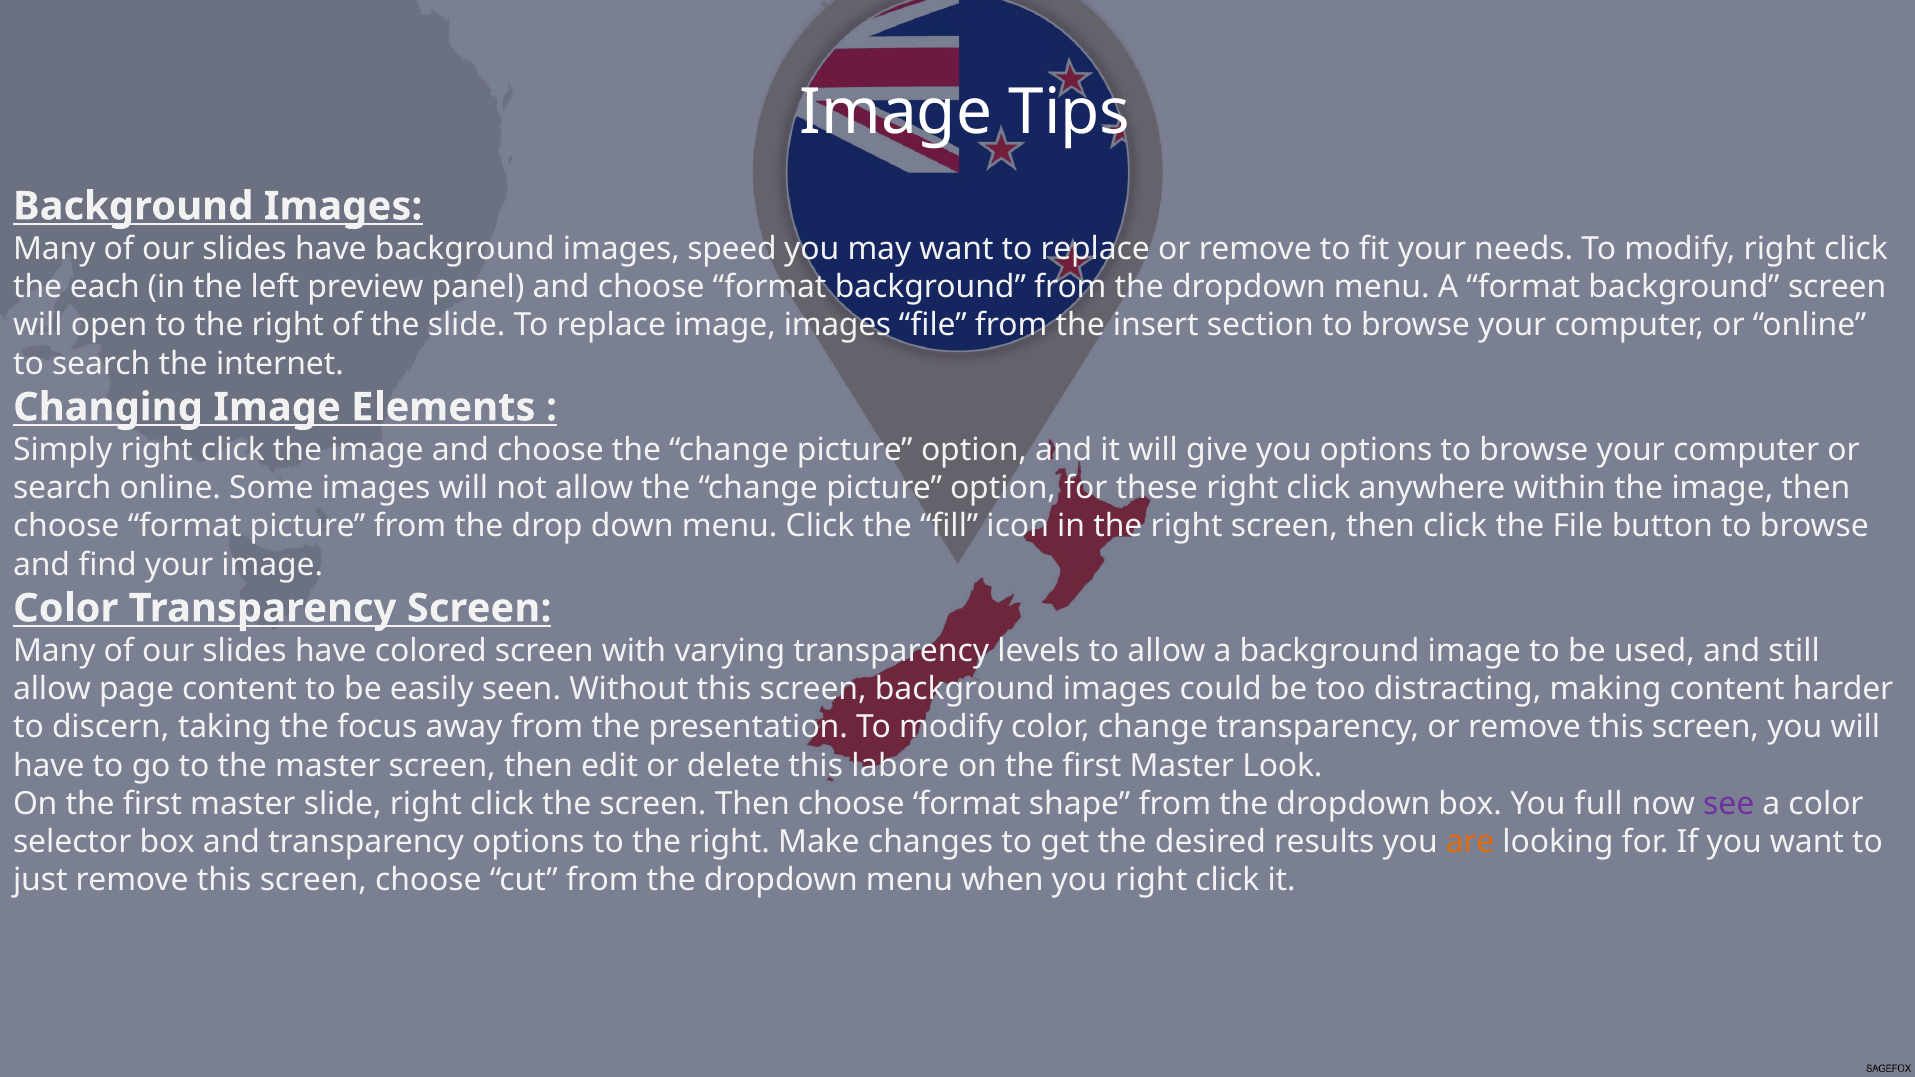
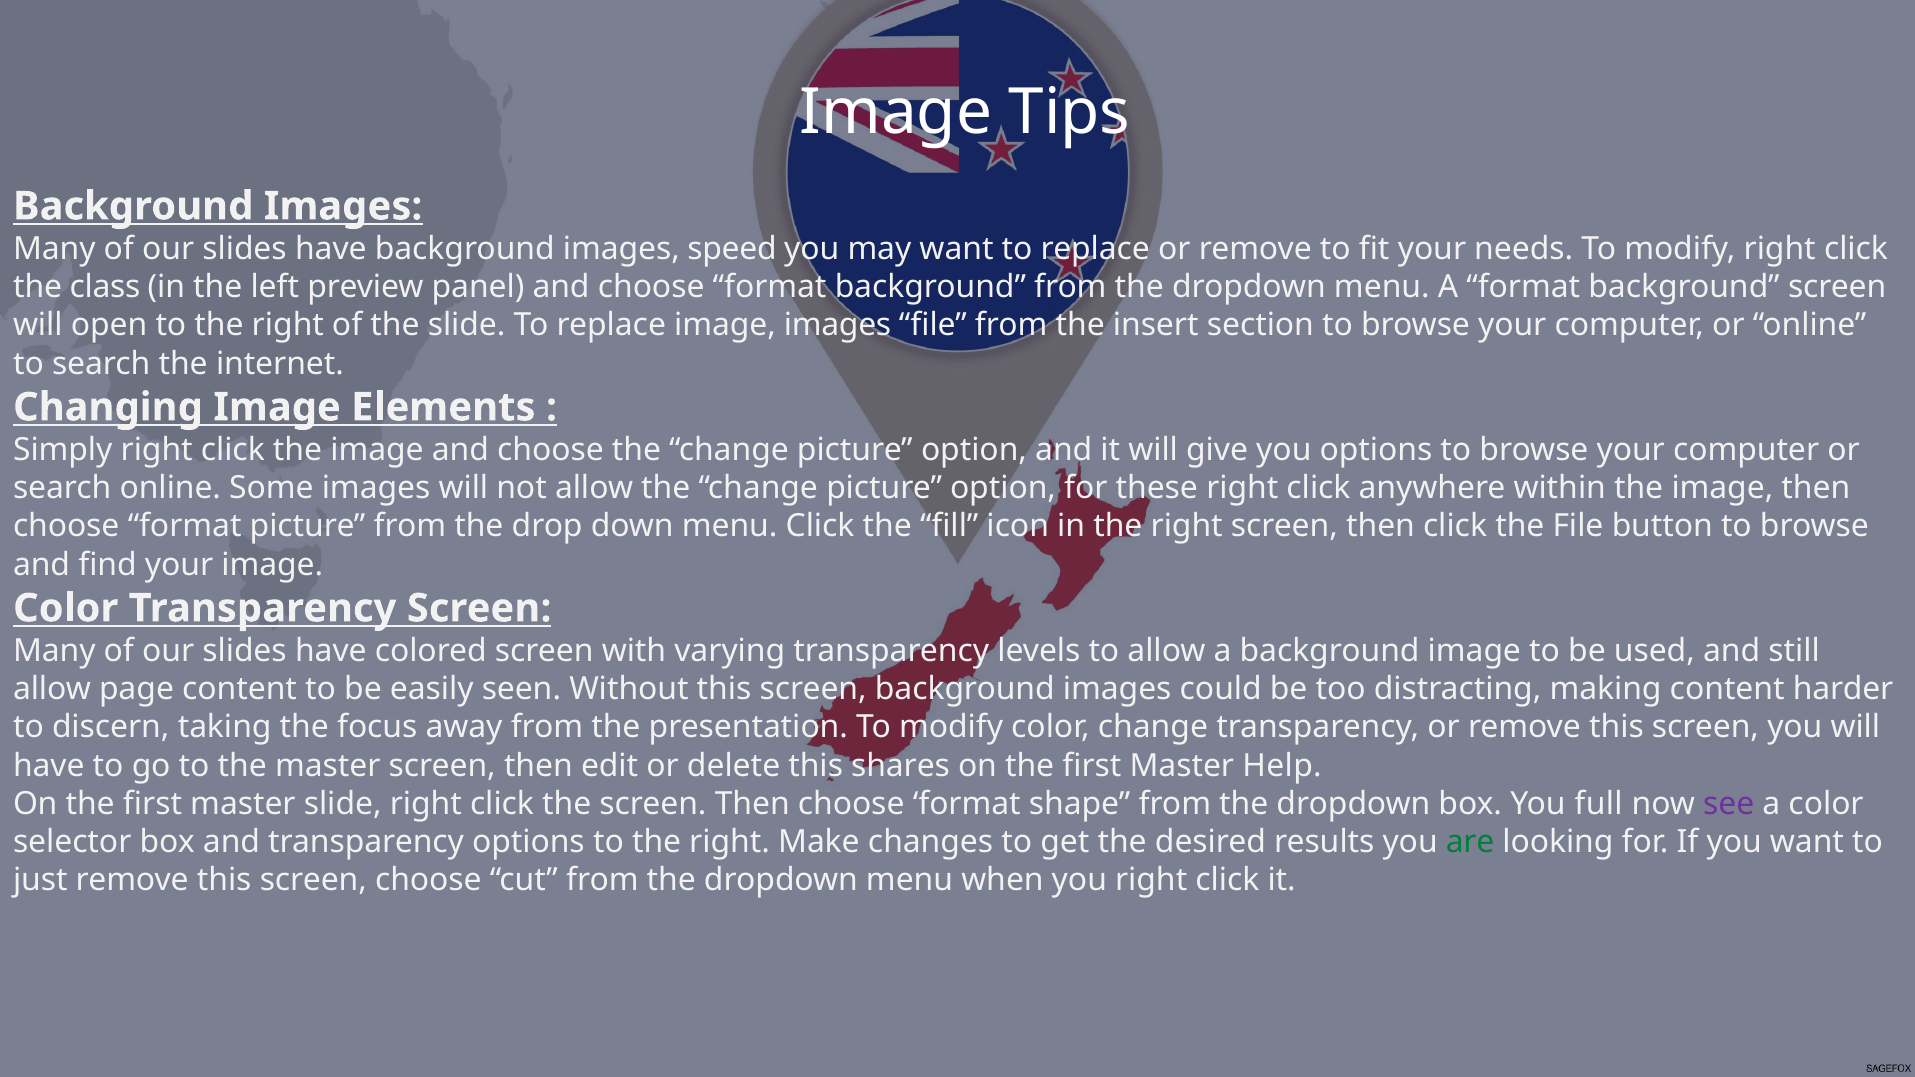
each: each -> class
labore: labore -> shares
Look: Look -> Help
are colour: orange -> green
